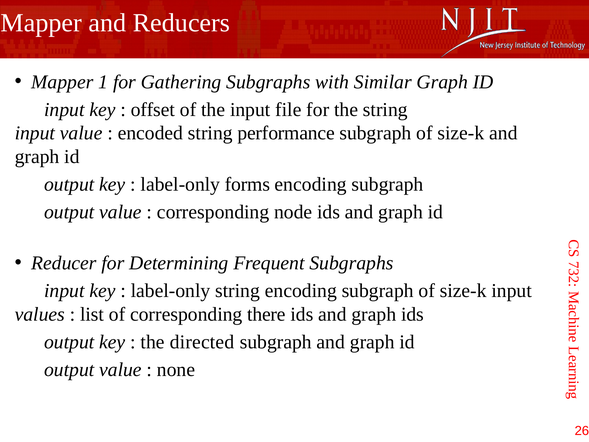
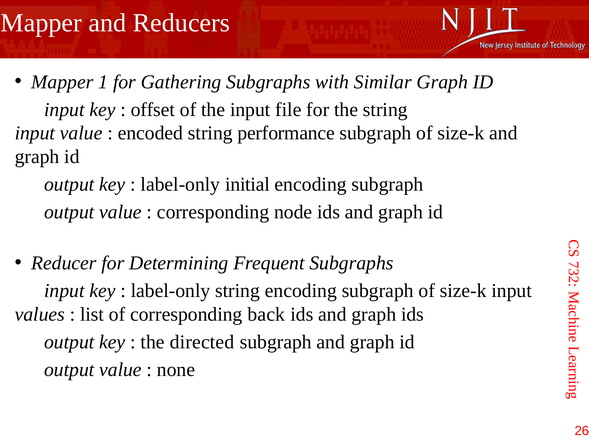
forms: forms -> initial
there: there -> back
